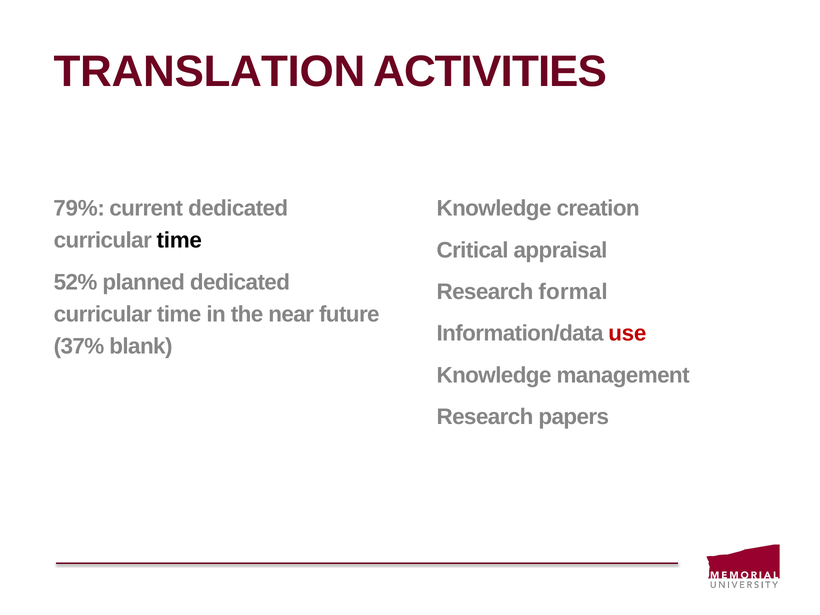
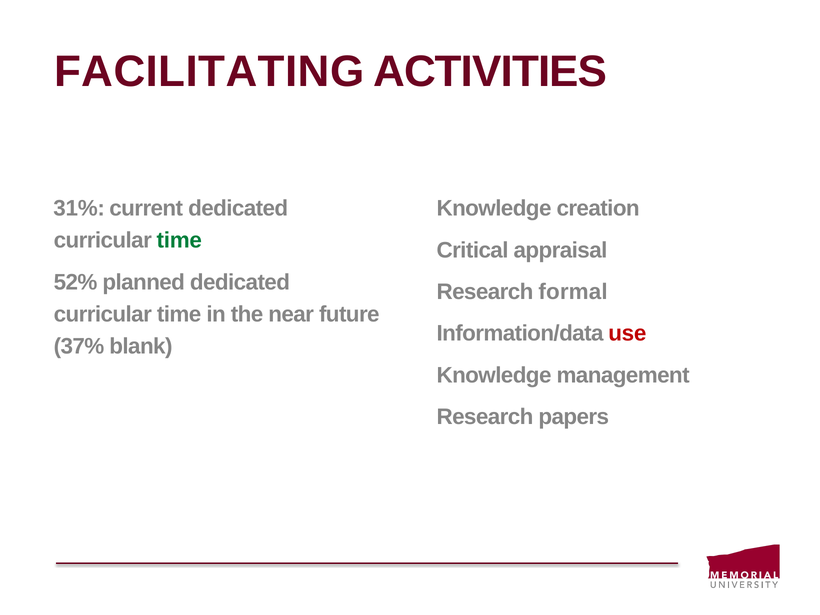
TRANSLATION: TRANSLATION -> FACILITATING
79%: 79% -> 31%
time at (179, 240) colour: black -> green
